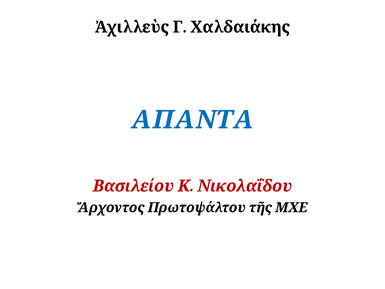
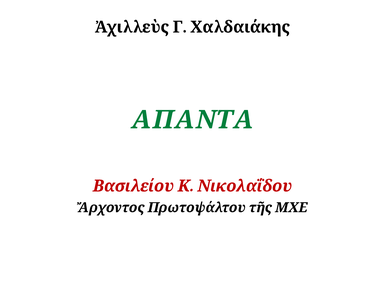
ΑΠΑΝΤΑ colour: blue -> green
